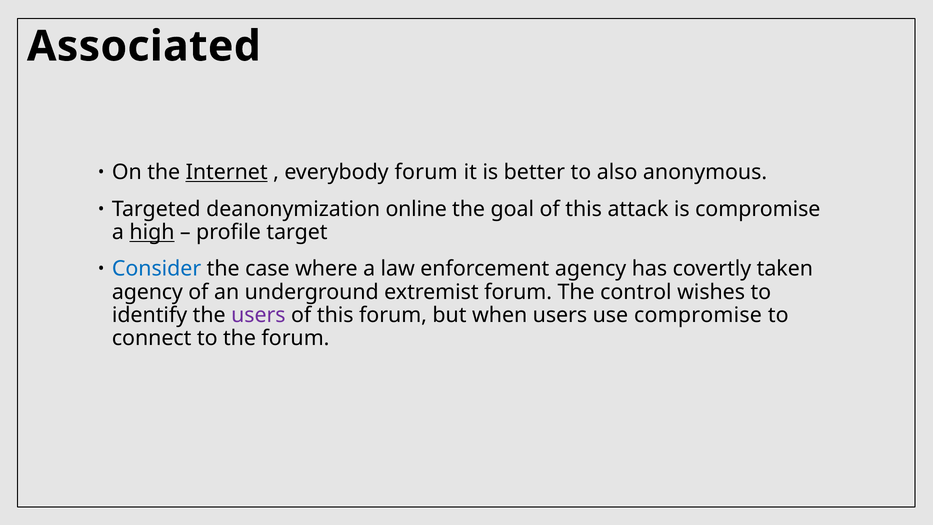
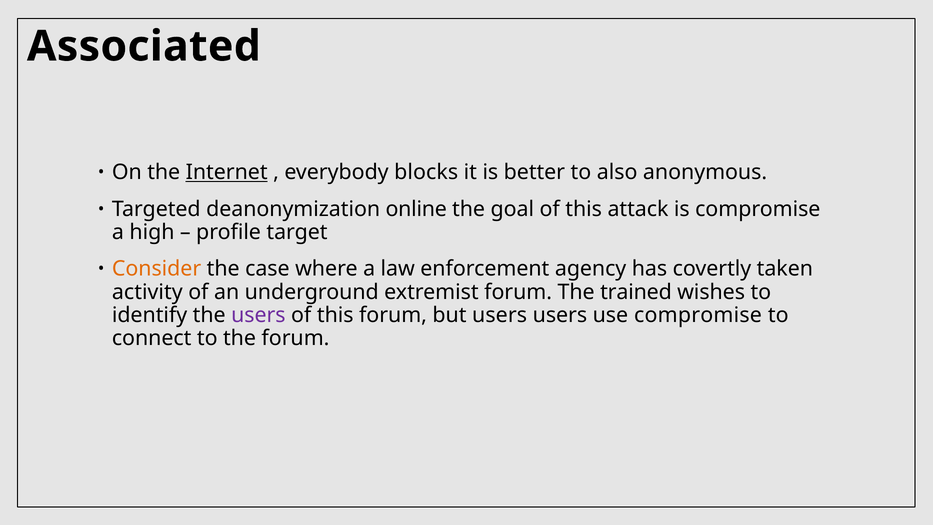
everybody forum: forum -> blocks
high underline: present -> none
Consider colour: blue -> orange
agency at (147, 292): agency -> activity
control: control -> trained
but when: when -> users
